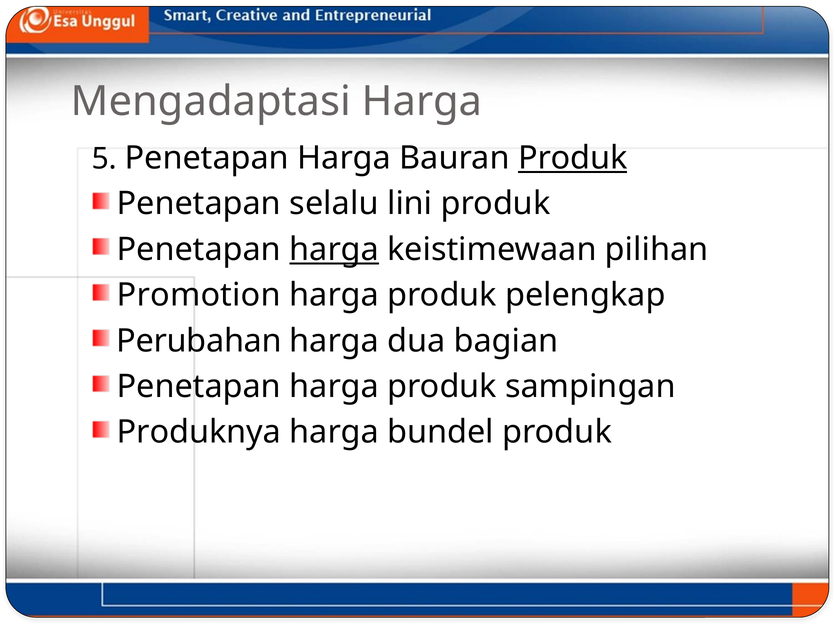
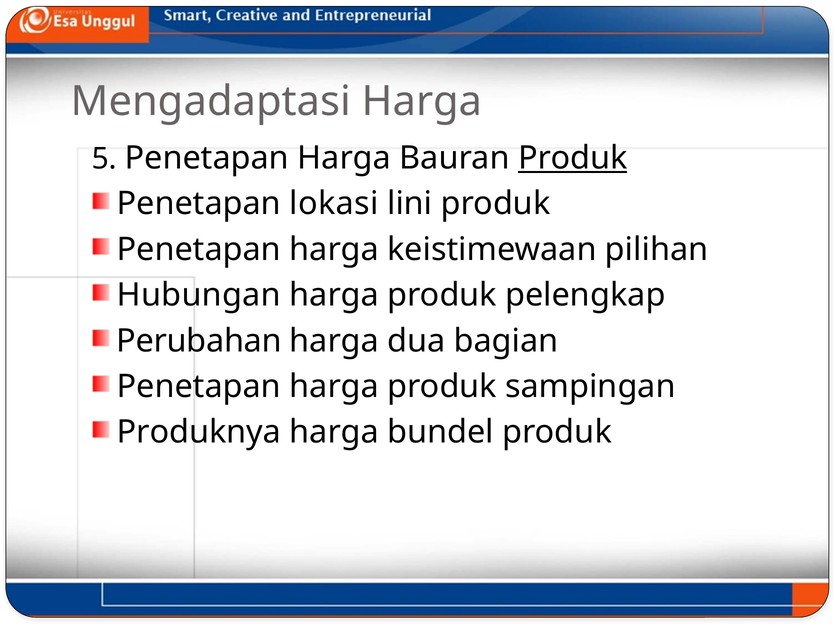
selalu: selalu -> lokasi
harga at (334, 250) underline: present -> none
Promotion: Promotion -> Hubungan
